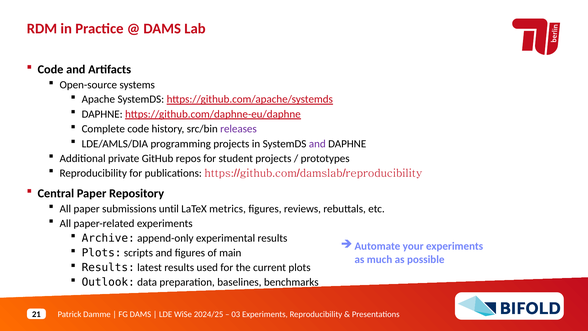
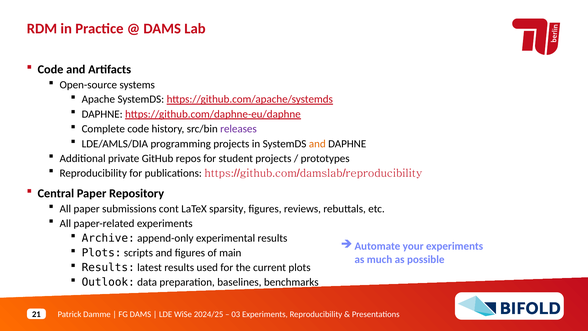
and at (317, 144) colour: purple -> orange
until: until -> cont
metrics: metrics -> sparsity
